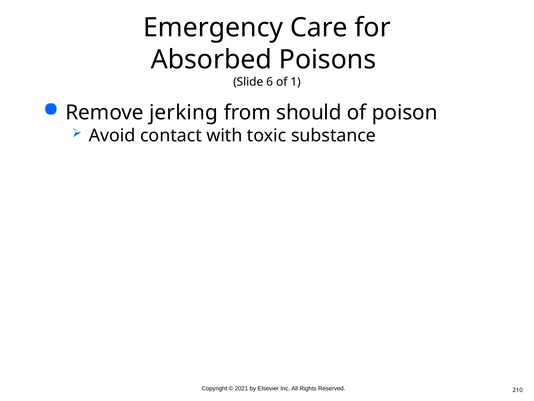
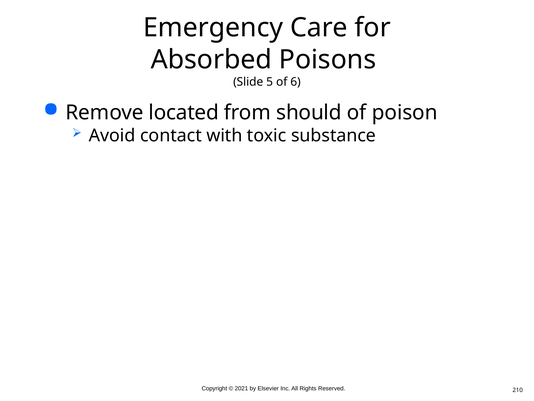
6: 6 -> 5
1: 1 -> 6
jerking: jerking -> located
